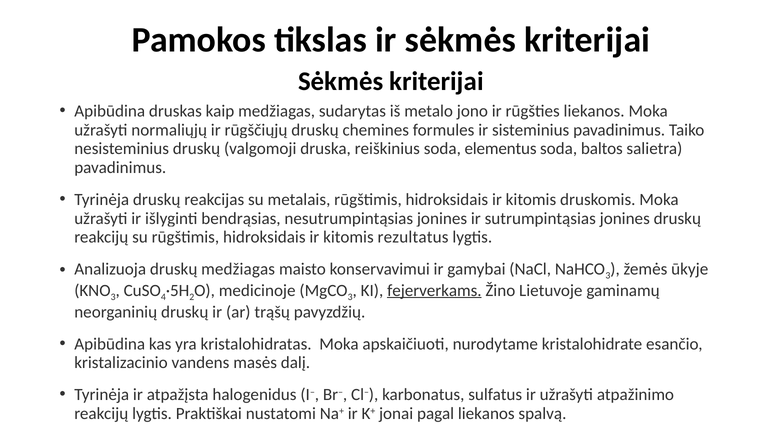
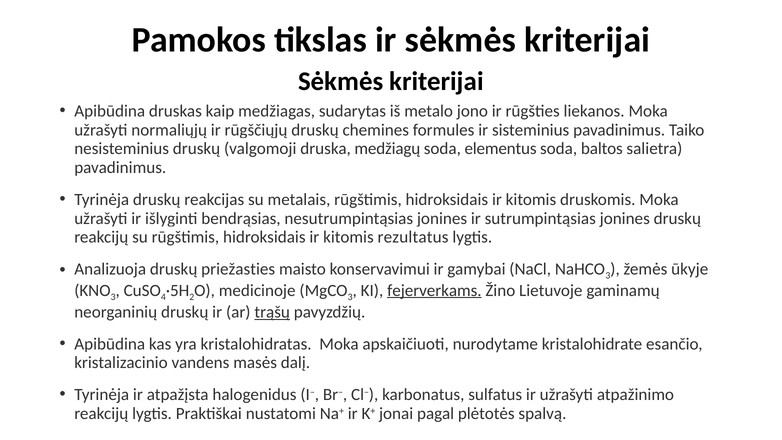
reiškinius: reiškinius -> medžiagų
druskų medžiagas: medžiagas -> priežasties
trąšų underline: none -> present
pagal liekanos: liekanos -> plėtotės
